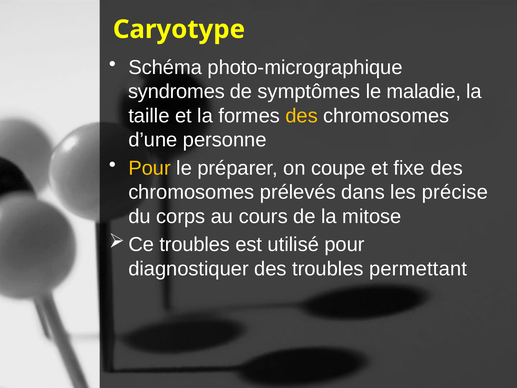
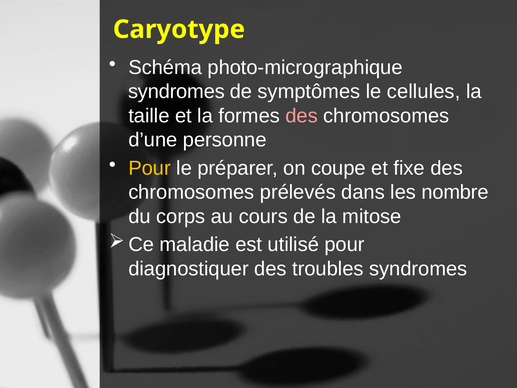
maladie: maladie -> cellules
des at (302, 116) colour: yellow -> pink
précise: précise -> nombre
troubles at (195, 244): troubles -> maladie
troubles permettant: permettant -> syndromes
